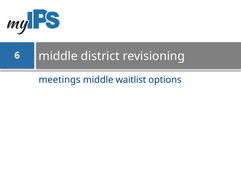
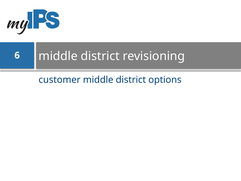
meetings: meetings -> customer
waitlist at (131, 80): waitlist -> district
